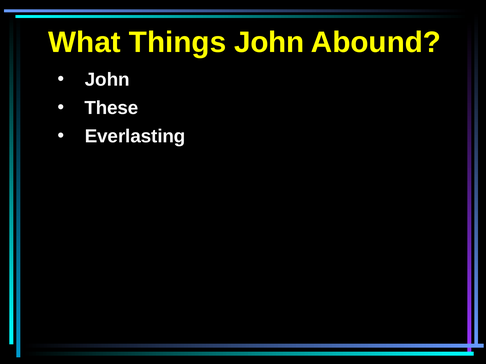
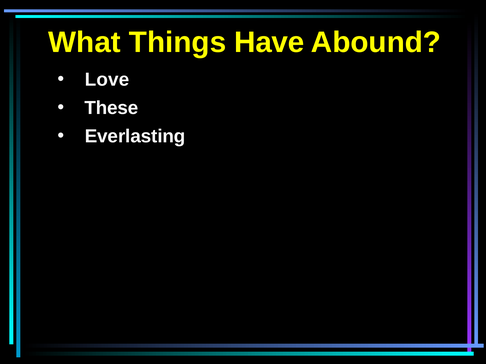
Things John: John -> Have
John at (107, 80): John -> Love
